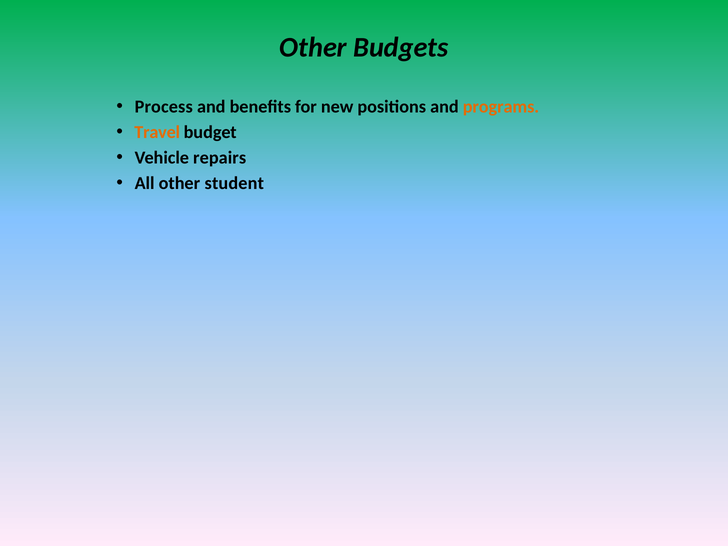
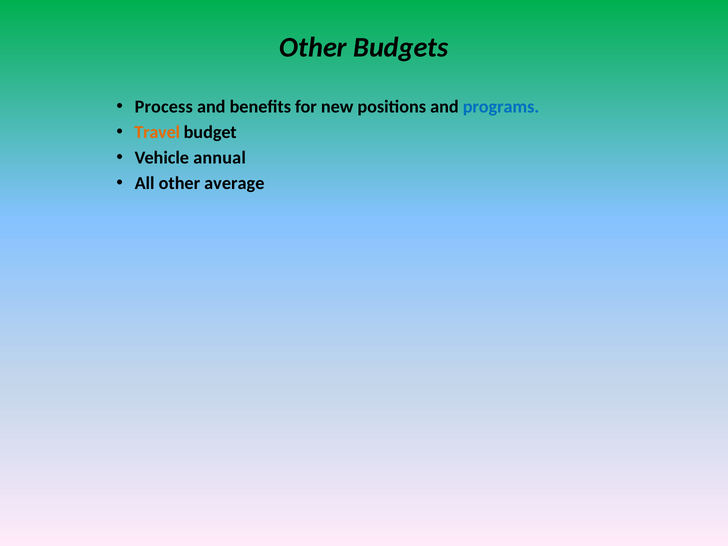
programs colour: orange -> blue
repairs: repairs -> annual
student: student -> average
